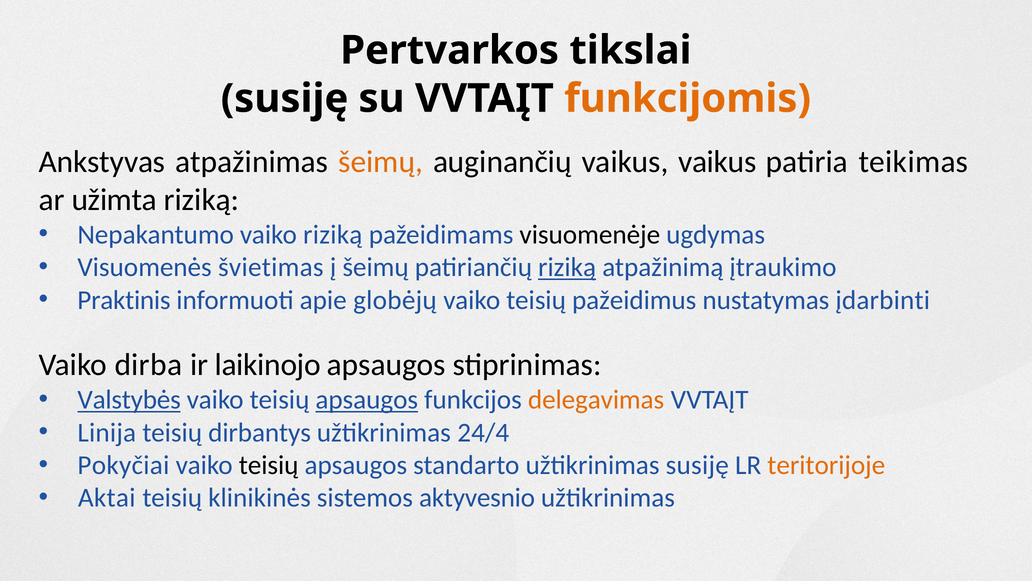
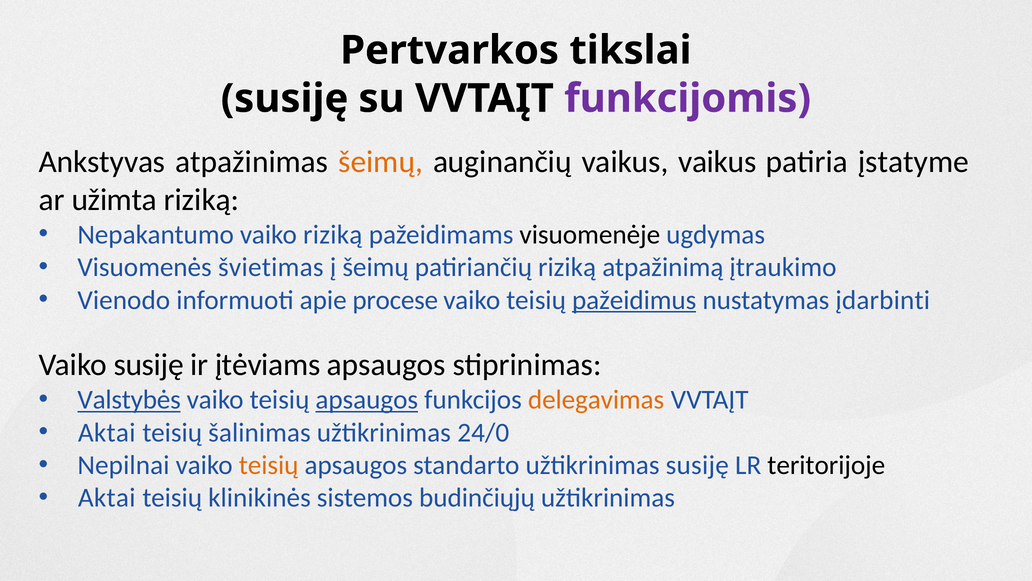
funkcijomis colour: orange -> purple
teikimas: teikimas -> įstatyme
riziką at (567, 267) underline: present -> none
Praktinis: Praktinis -> Vienodo
globėjų: globėjų -> procese
pažeidimus underline: none -> present
Vaiko dirba: dirba -> susiję
laikinojo: laikinojo -> įtėviams
Linija at (107, 432): Linija -> Aktai
dirbantys: dirbantys -> šalinimas
24/4: 24/4 -> 24/0
Pokyčiai: Pokyčiai -> Nepilnai
teisių at (269, 465) colour: black -> orange
teritorijoje colour: orange -> black
aktyvesnio: aktyvesnio -> budinčiųjų
